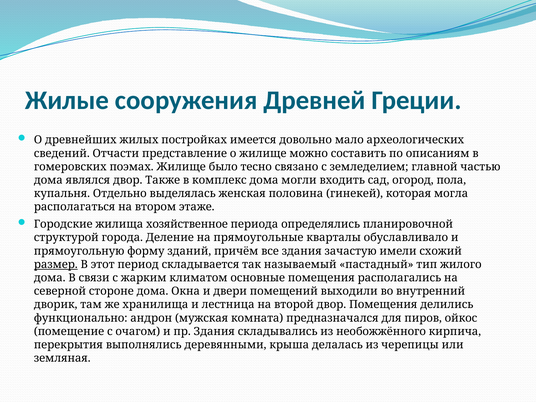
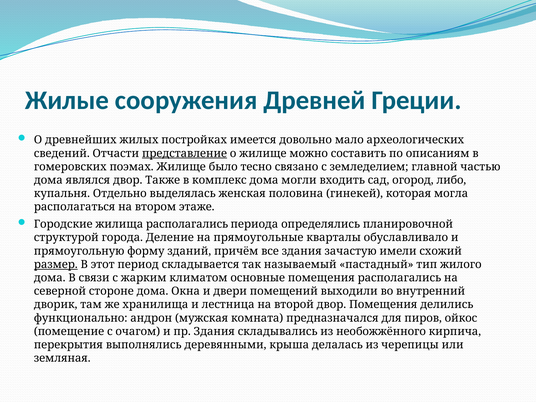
представление underline: none -> present
пола: пола -> либо
жилища хозяйственное: хозяйственное -> располагались
